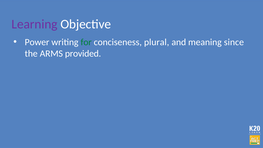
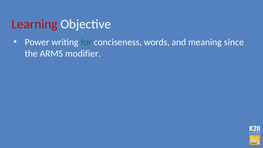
Learning colour: purple -> red
plural: plural -> words
provided: provided -> modifier
